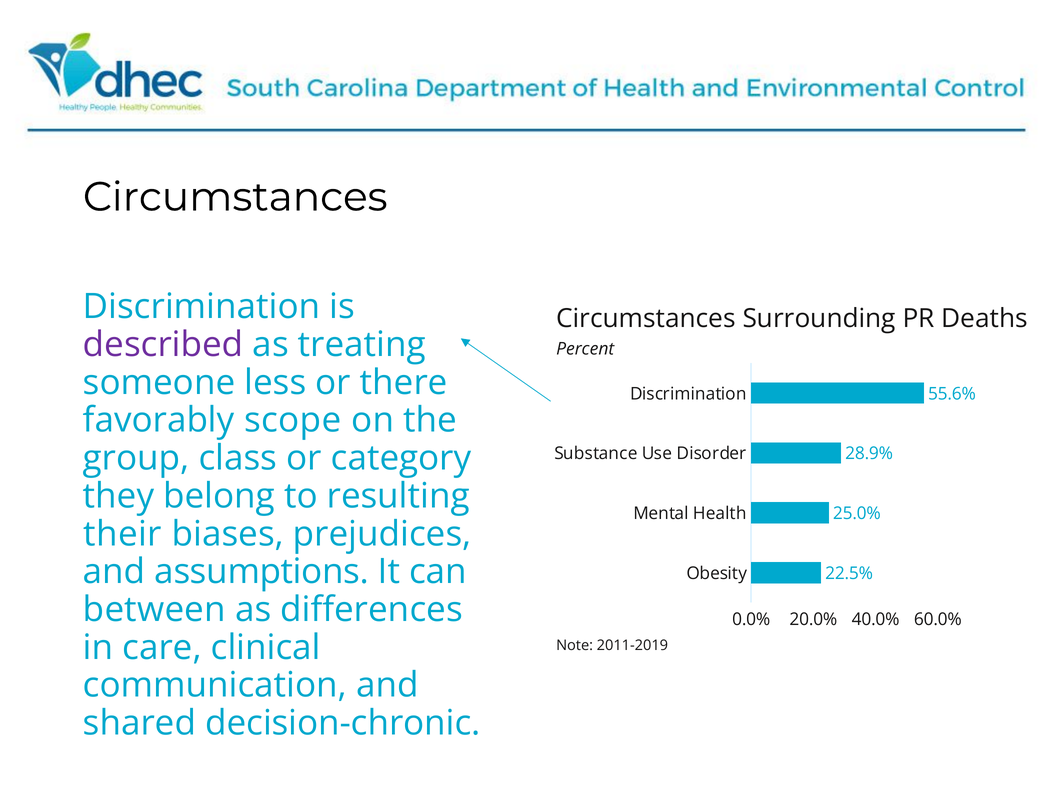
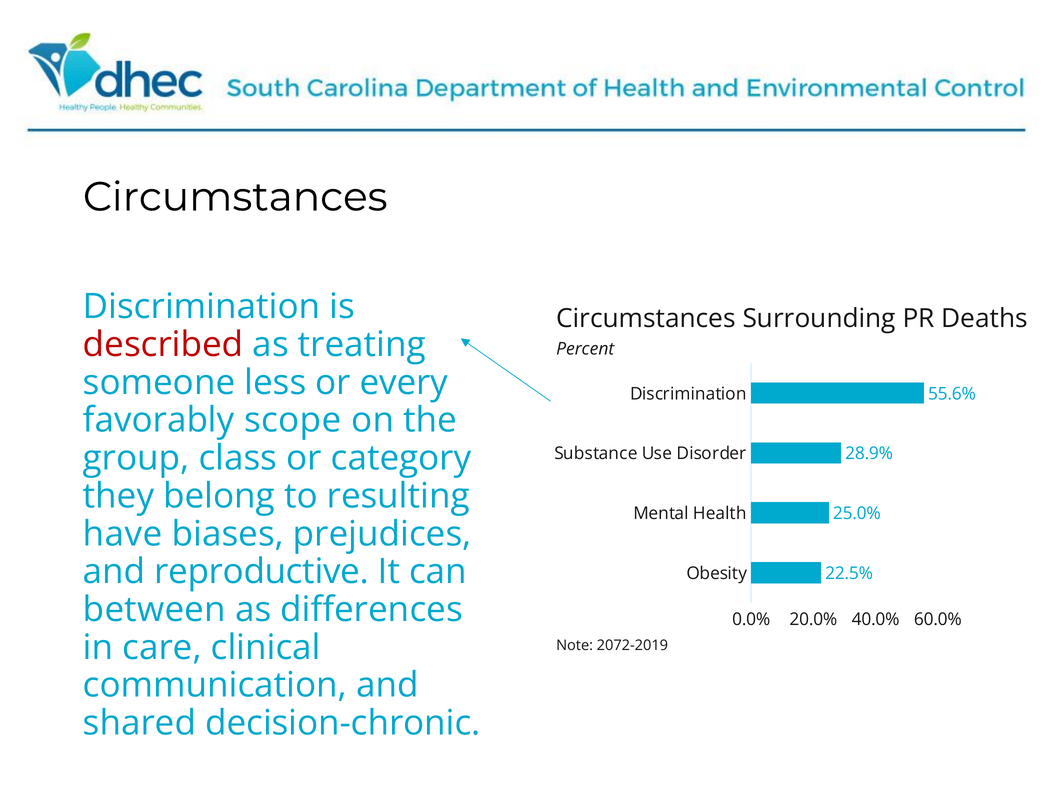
described colour: purple -> red
there: there -> every
their: their -> have
assumptions: assumptions -> reproductive
2011-2019: 2011-2019 -> 2072-2019
